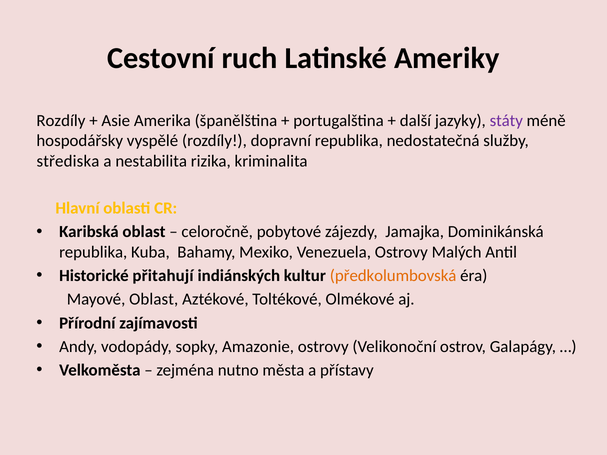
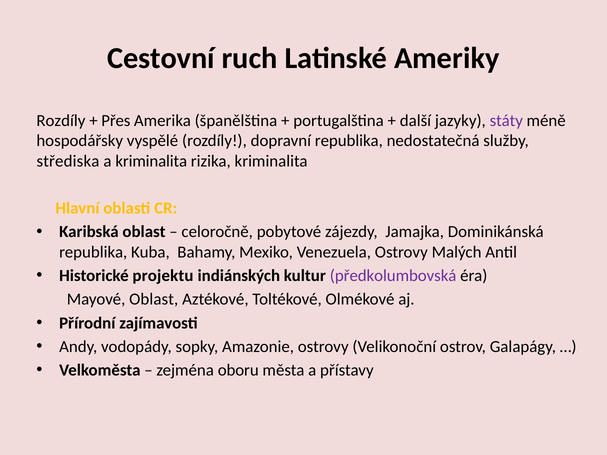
Asie: Asie -> Přes
a nestabilita: nestabilita -> kriminalita
přitahují: přitahují -> projektu
předkolumbovská colour: orange -> purple
nutno: nutno -> oboru
